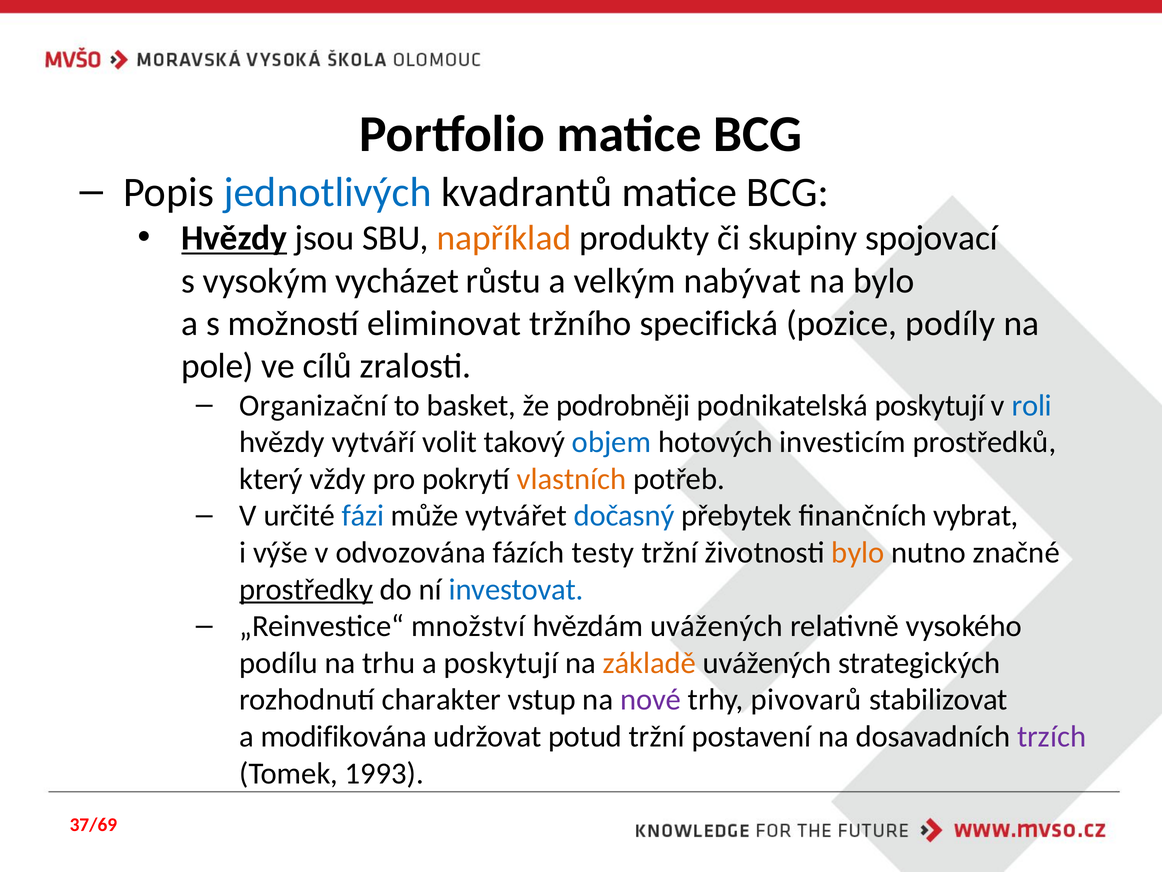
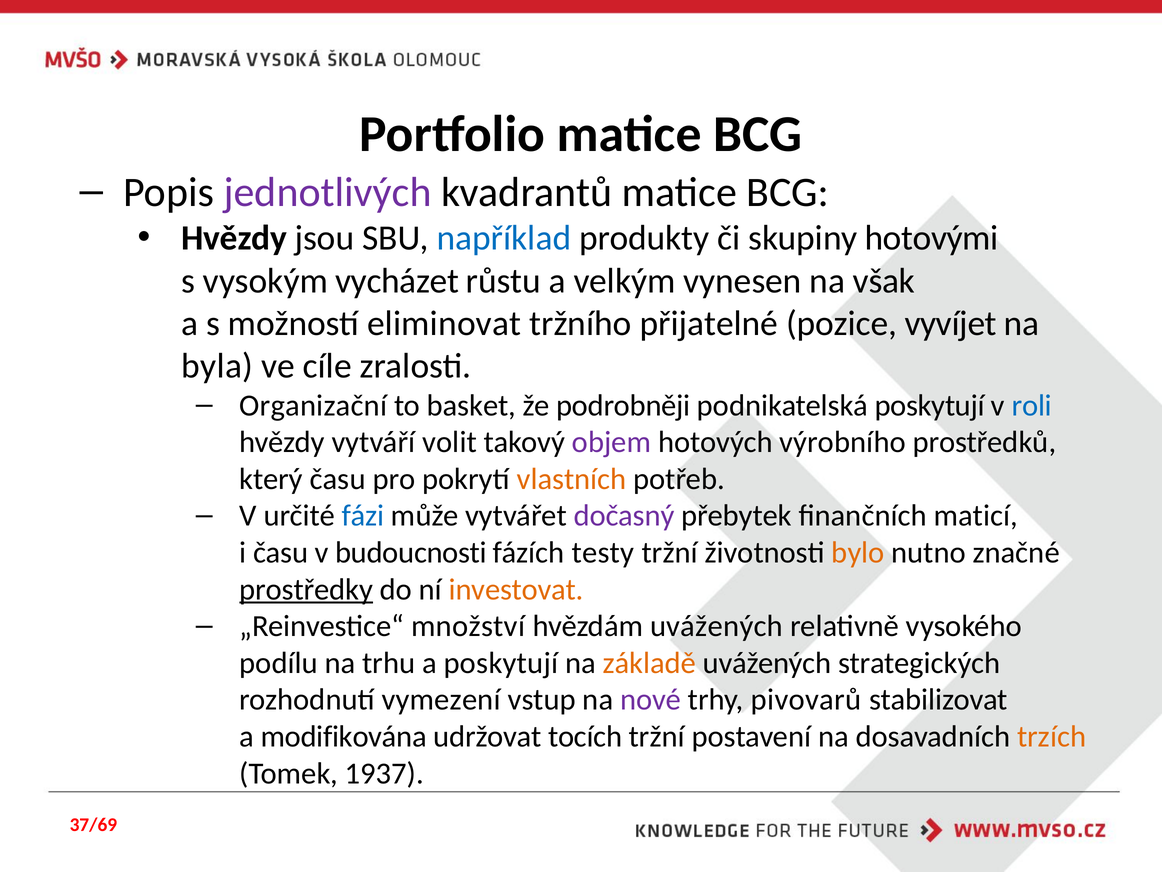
jednotlivých colour: blue -> purple
Hvězdy at (234, 238) underline: present -> none
například colour: orange -> blue
spojovací: spojovací -> hotovými
nabývat: nabývat -> vynesen
na bylo: bylo -> však
specifická: specifická -> přijatelné
podíly: podíly -> vyvíjet
pole: pole -> byla
cílů: cílů -> cíle
objem colour: blue -> purple
investicím: investicím -> výrobního
který vždy: vždy -> času
dočasný colour: blue -> purple
vybrat: vybrat -> maticí
i výše: výše -> času
odvozována: odvozována -> budoucnosti
investovat colour: blue -> orange
charakter: charakter -> vymezení
potud: potud -> tocích
trzích colour: purple -> orange
1993: 1993 -> 1937
